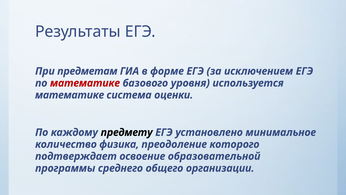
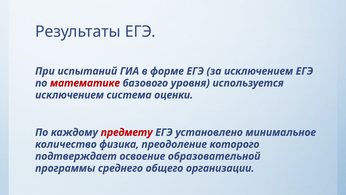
предметам: предметам -> испытаний
математике at (70, 95): математике -> исключением
предмету colour: black -> red
